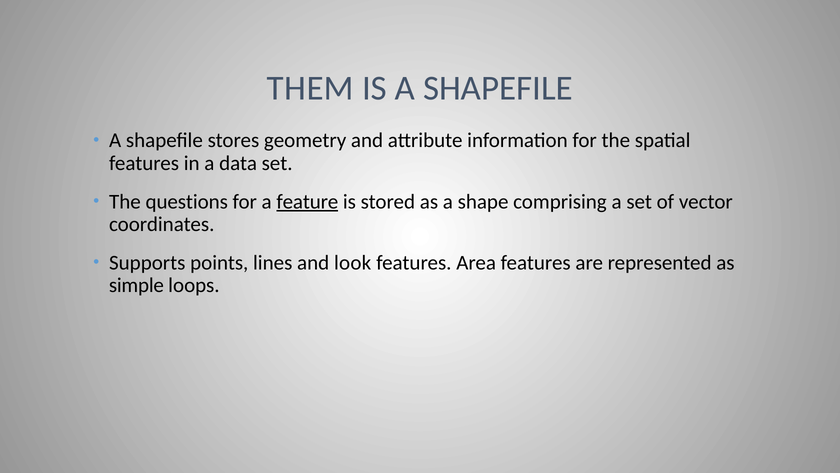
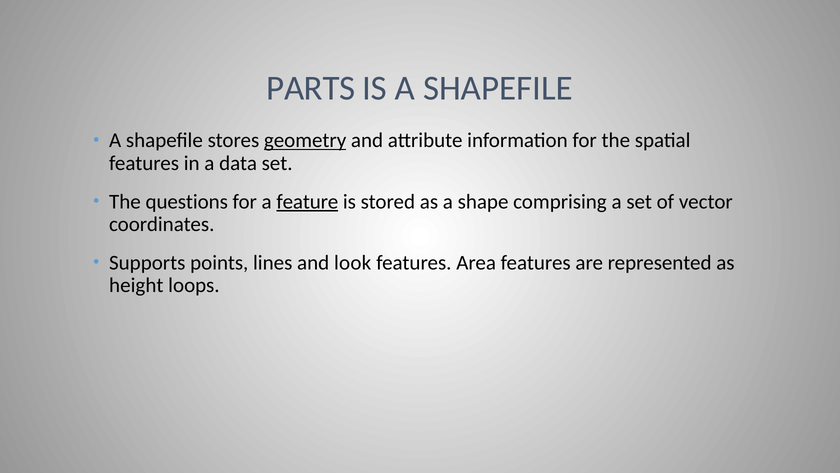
THEM: THEM -> PARTS
geometry underline: none -> present
simple: simple -> height
